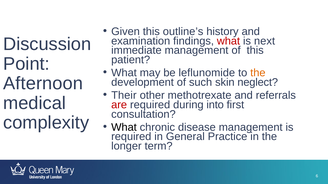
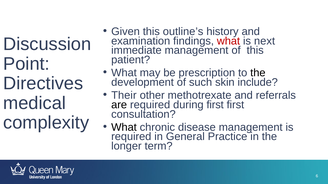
leflunomide: leflunomide -> prescription
the at (258, 73) colour: orange -> black
Afternoon: Afternoon -> Directives
neglect: neglect -> include
are colour: red -> black
during into: into -> first
